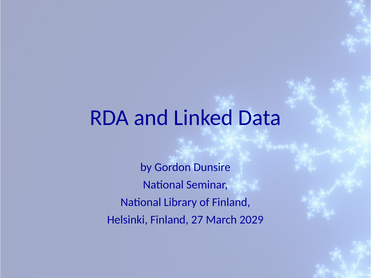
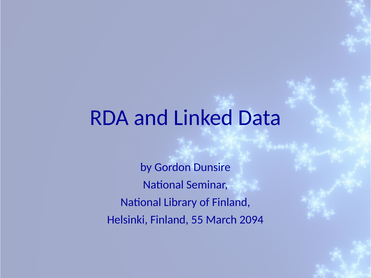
27: 27 -> 55
2029: 2029 -> 2094
